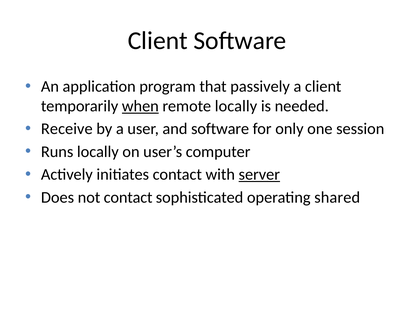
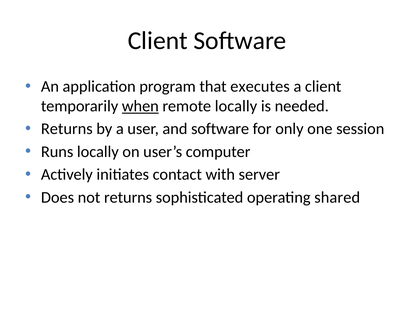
passively: passively -> executes
Receive at (67, 129): Receive -> Returns
server underline: present -> none
not contact: contact -> returns
